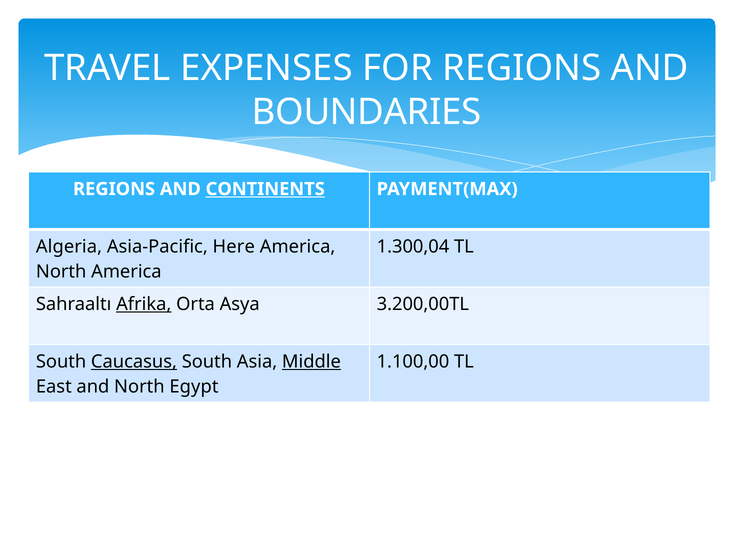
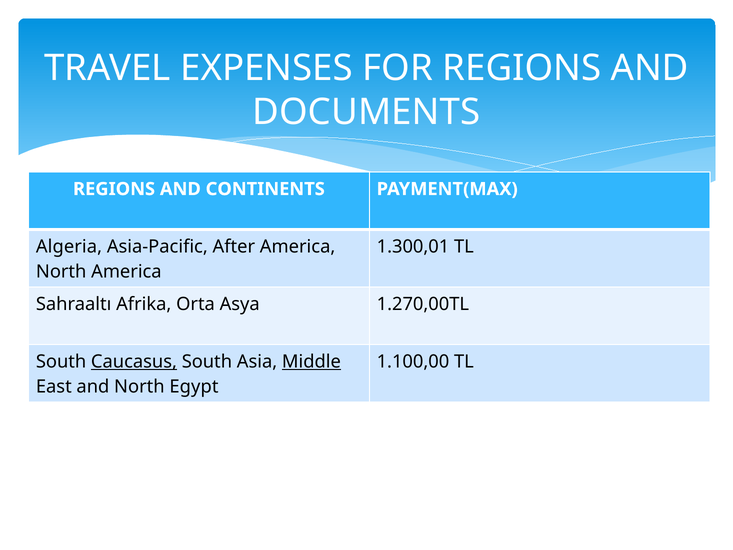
BOUNDARIES: BOUNDARIES -> DOCUMENTS
CONTINENTS underline: present -> none
Here: Here -> After
1.300,04: 1.300,04 -> 1.300,01
Afrika underline: present -> none
3.200,00TL: 3.200,00TL -> 1.270,00TL
